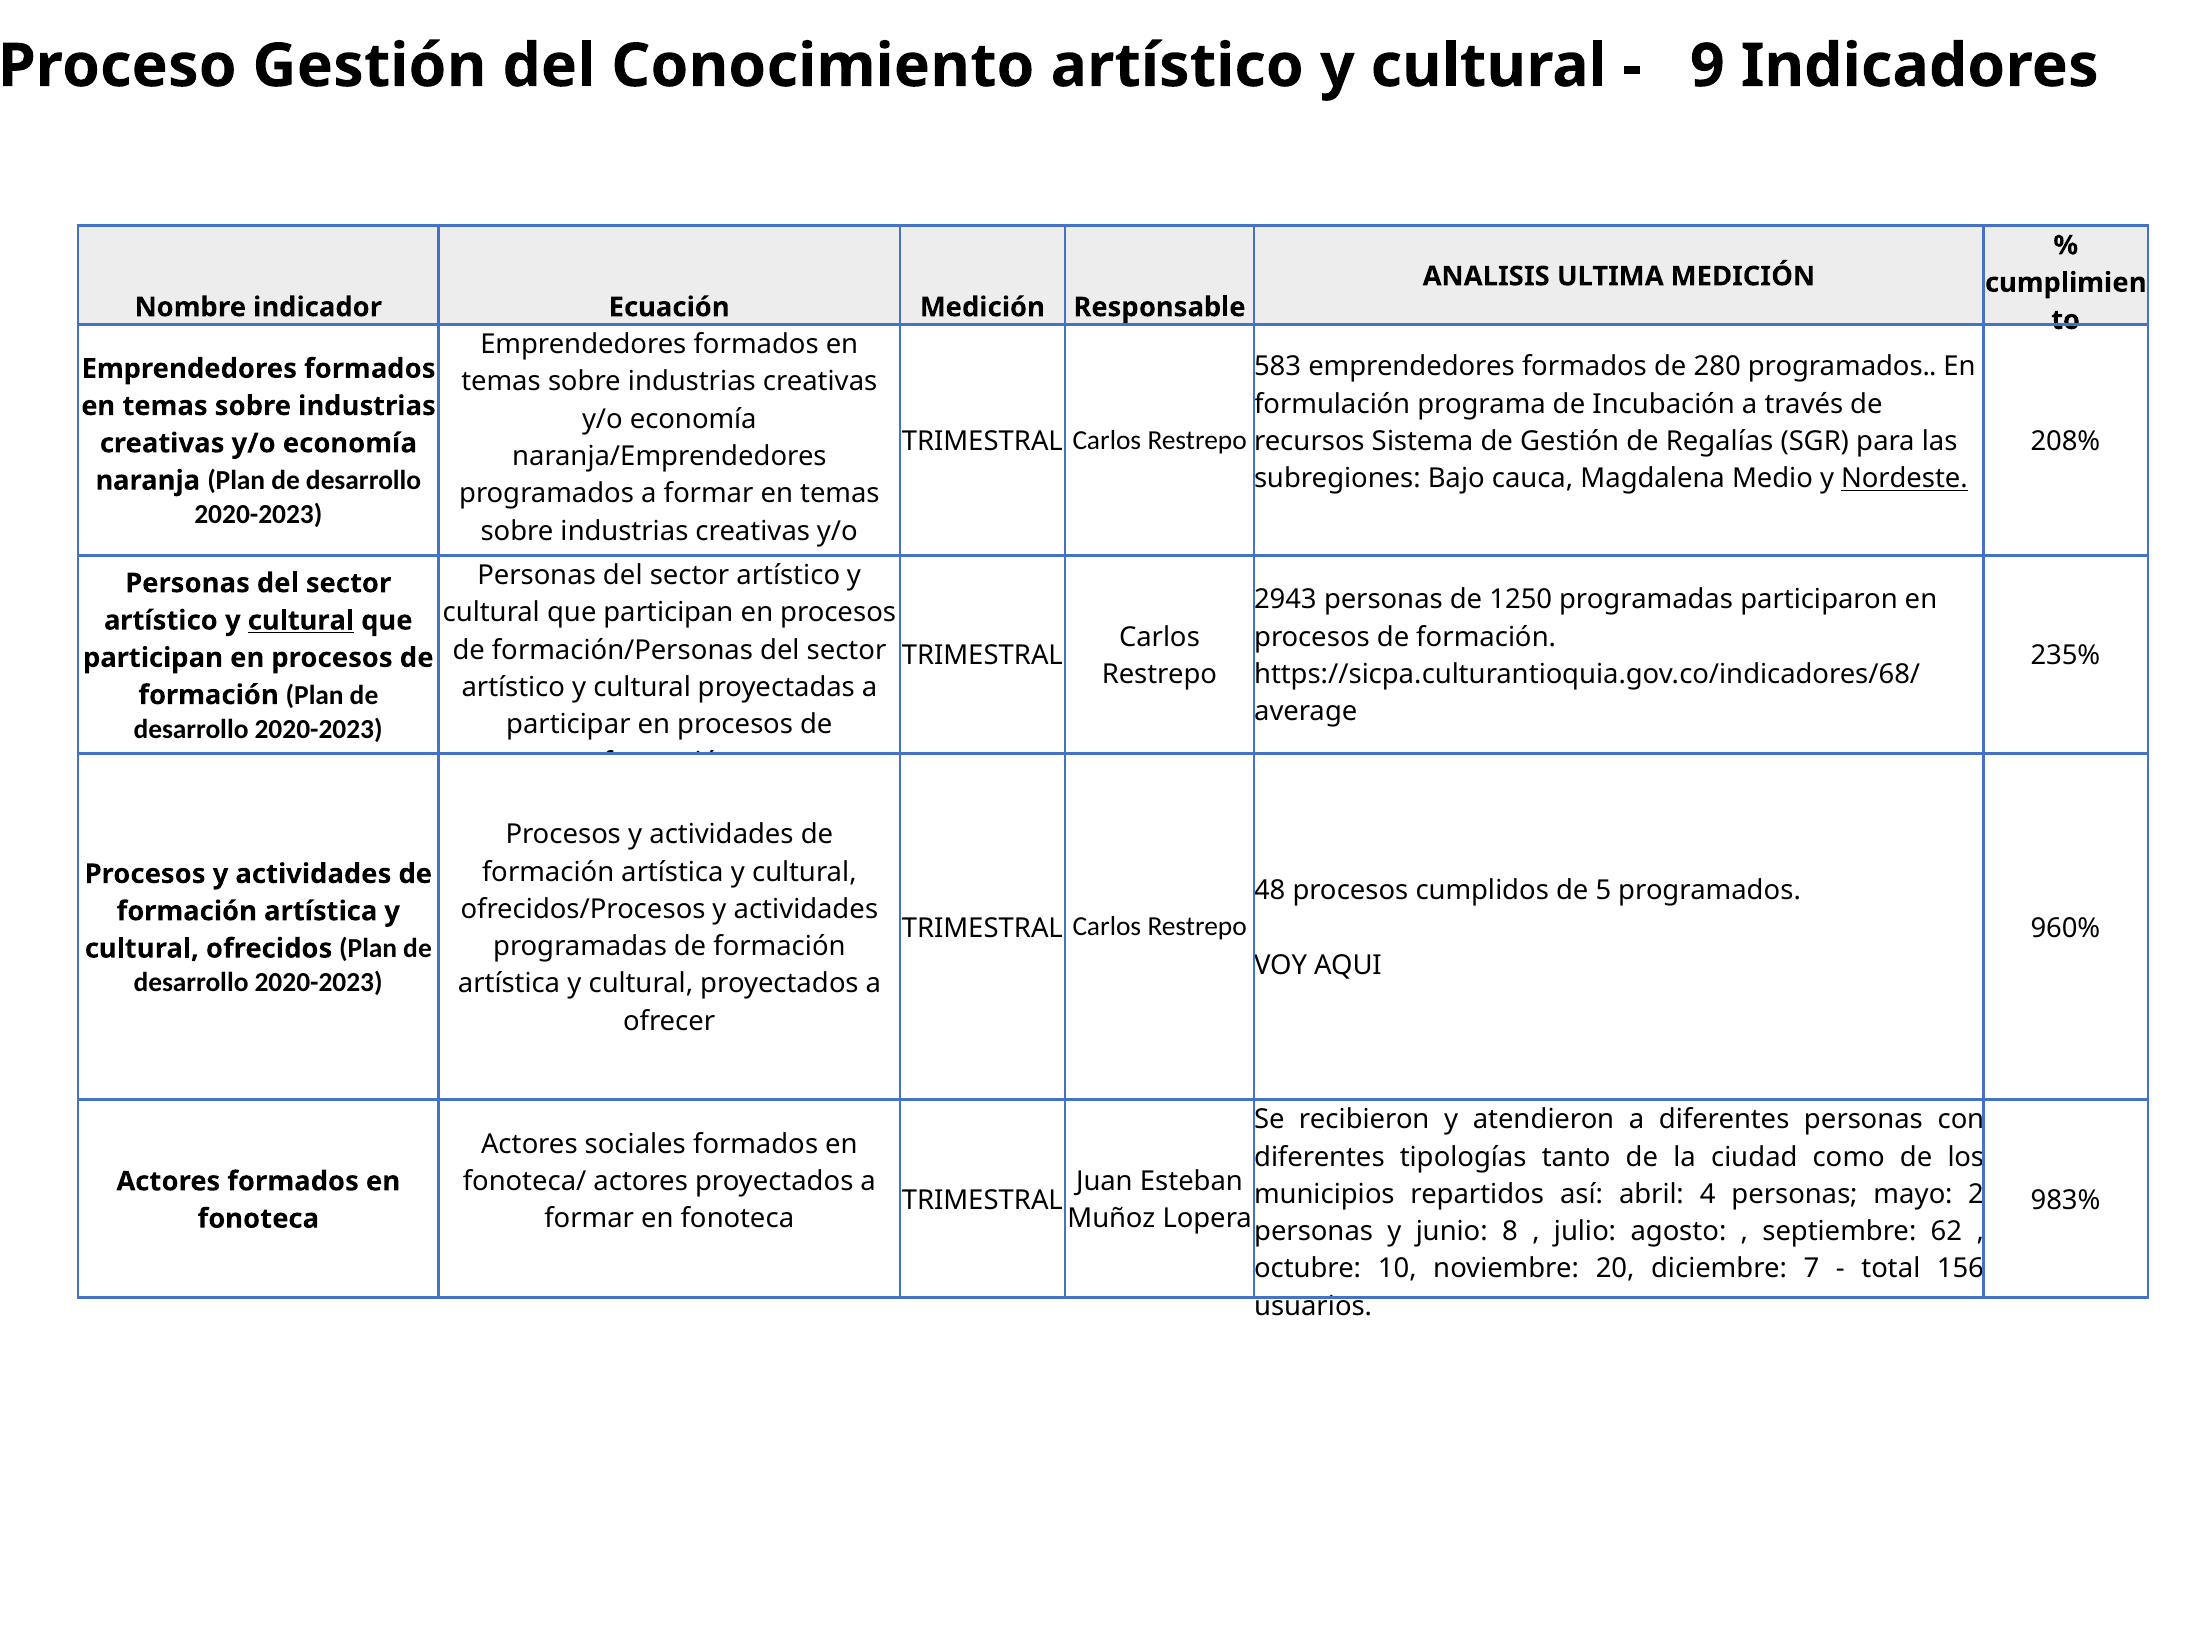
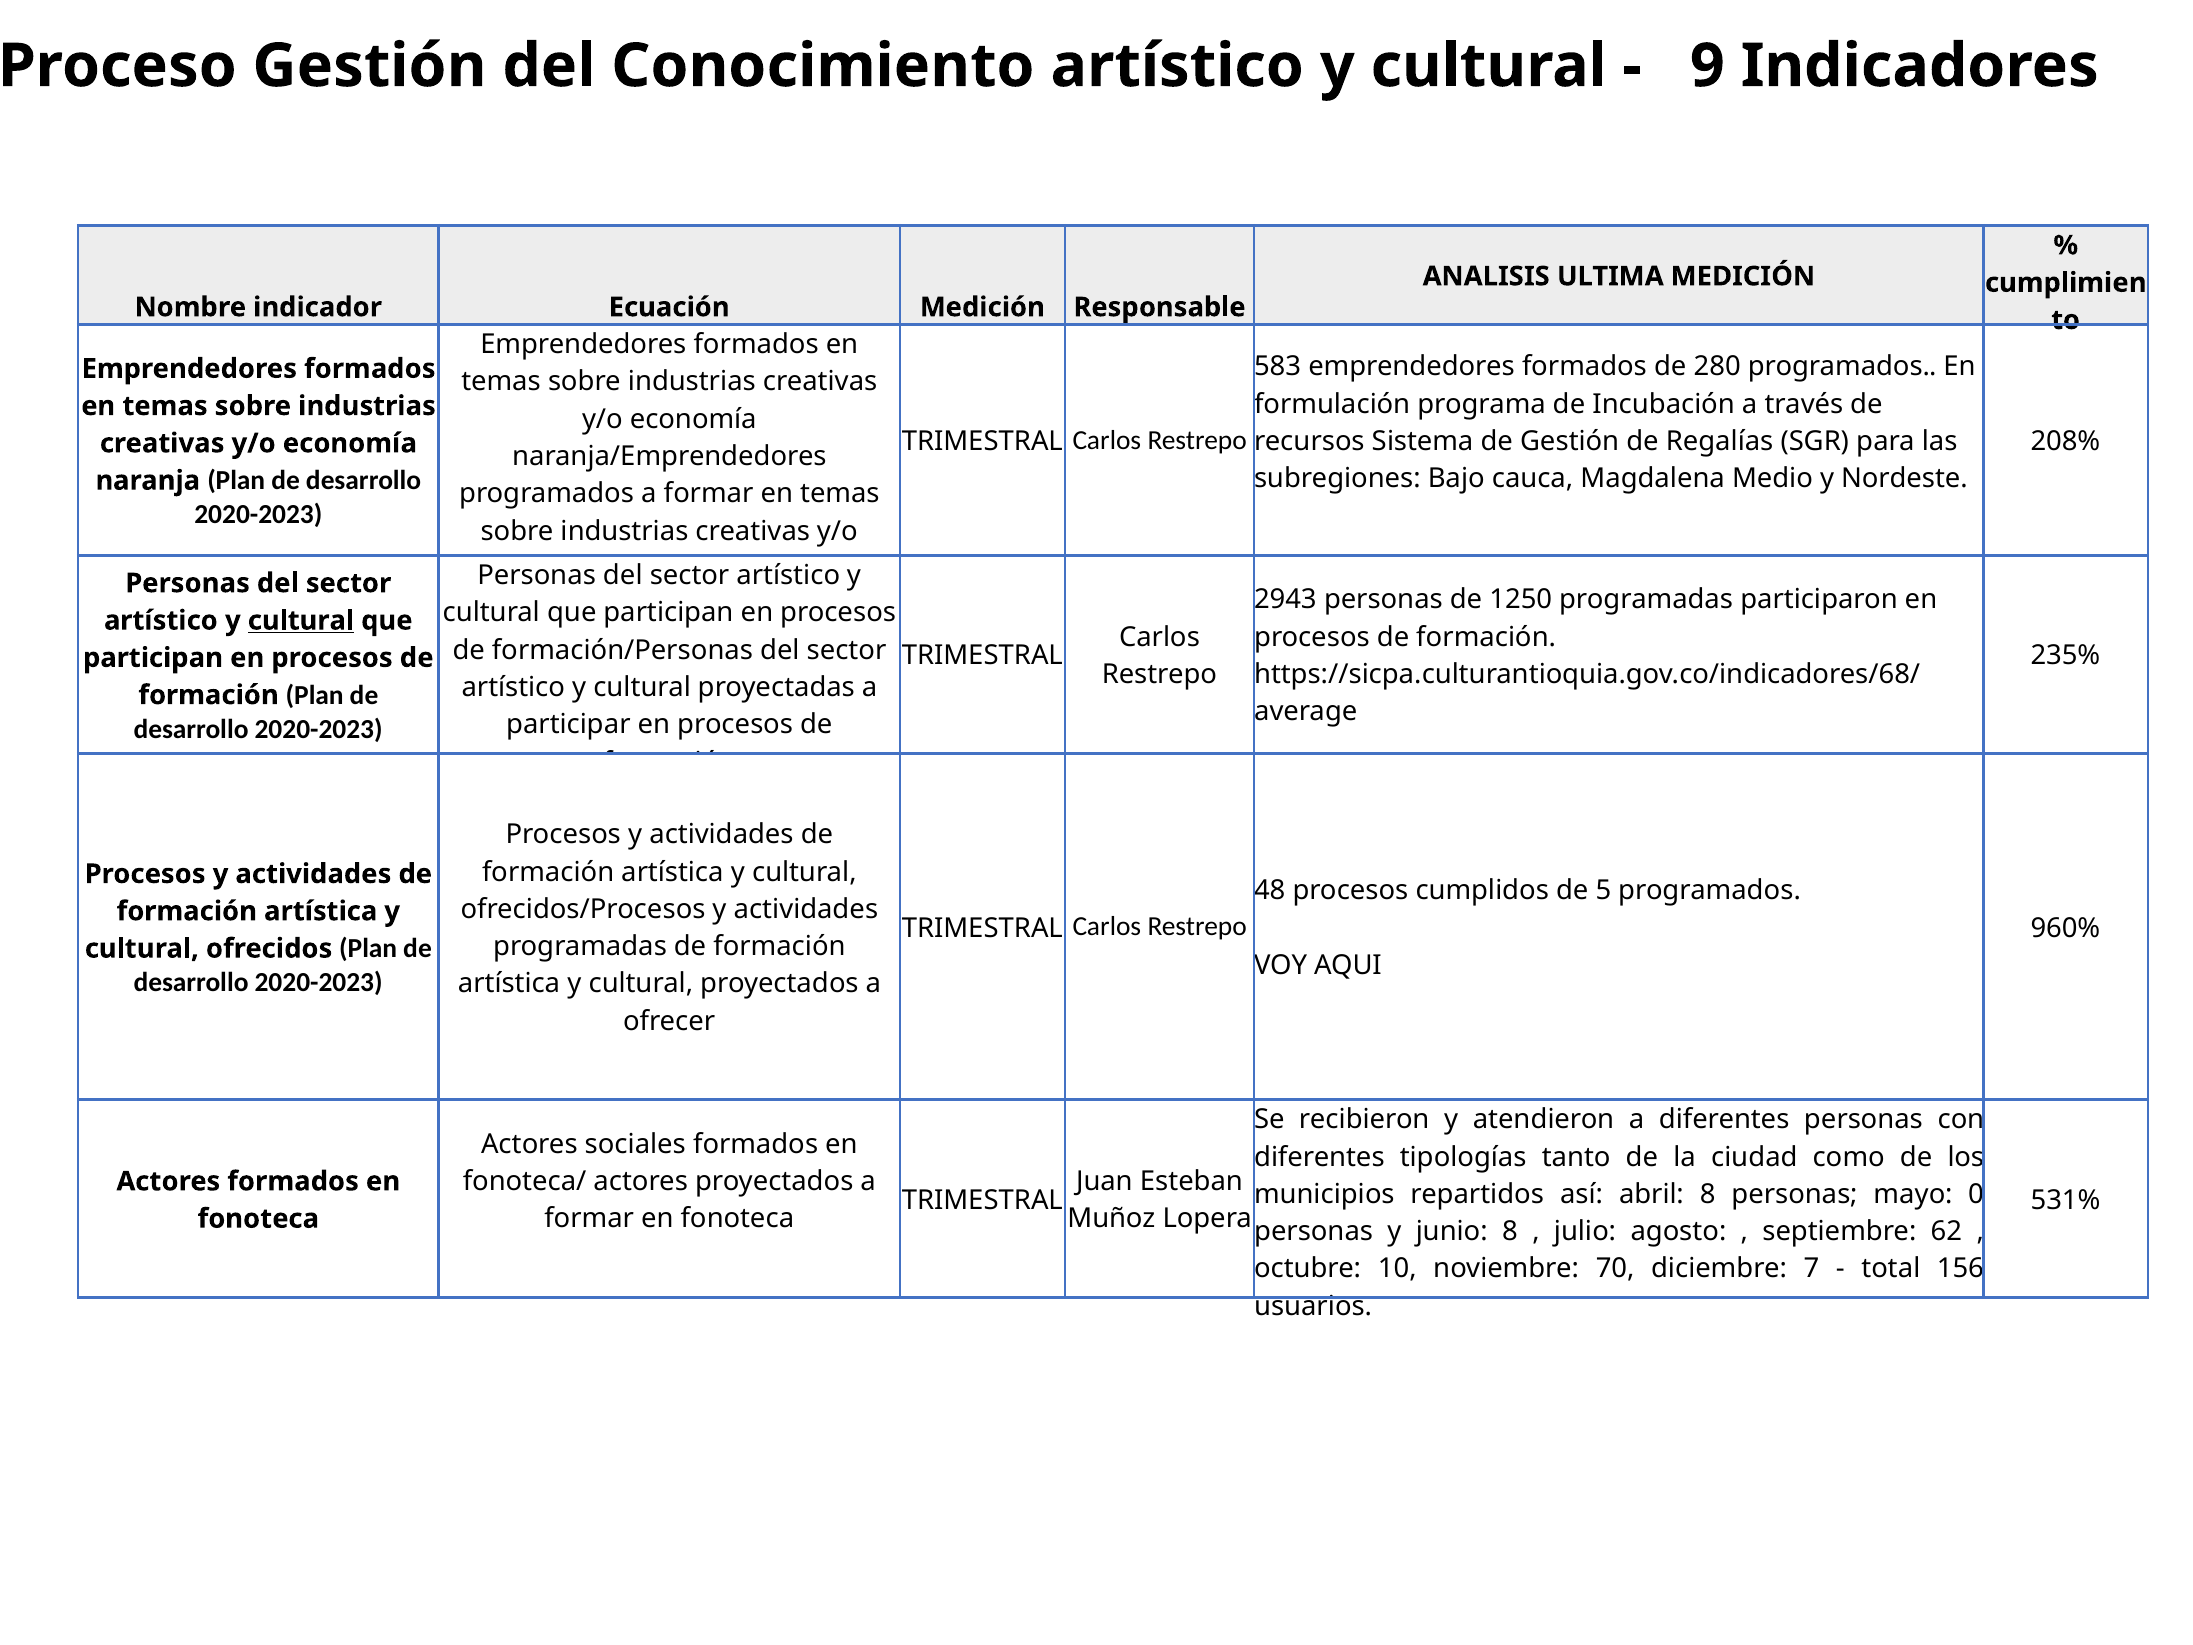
Nordeste underline: present -> none
abril 4: 4 -> 8
2: 2 -> 0
983%: 983% -> 531%
20: 20 -> 70
